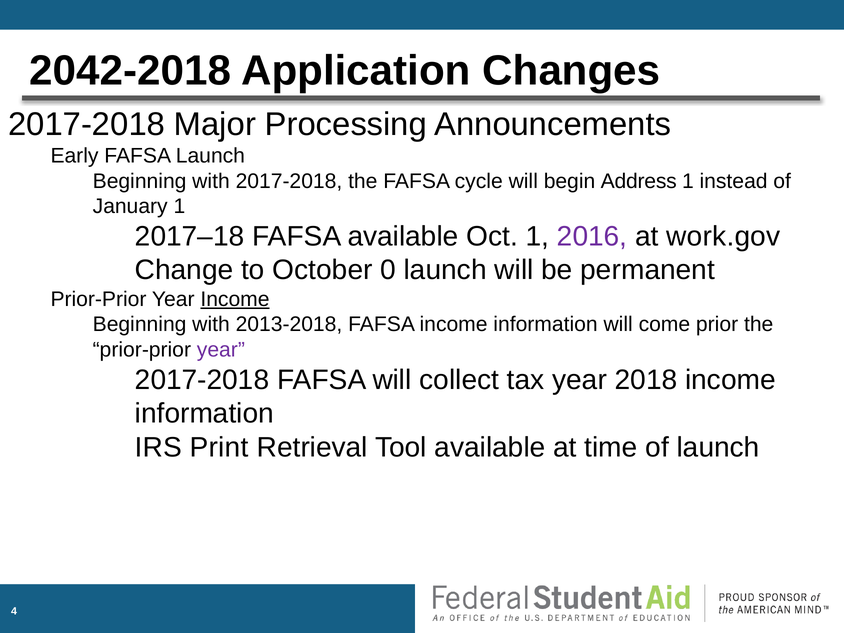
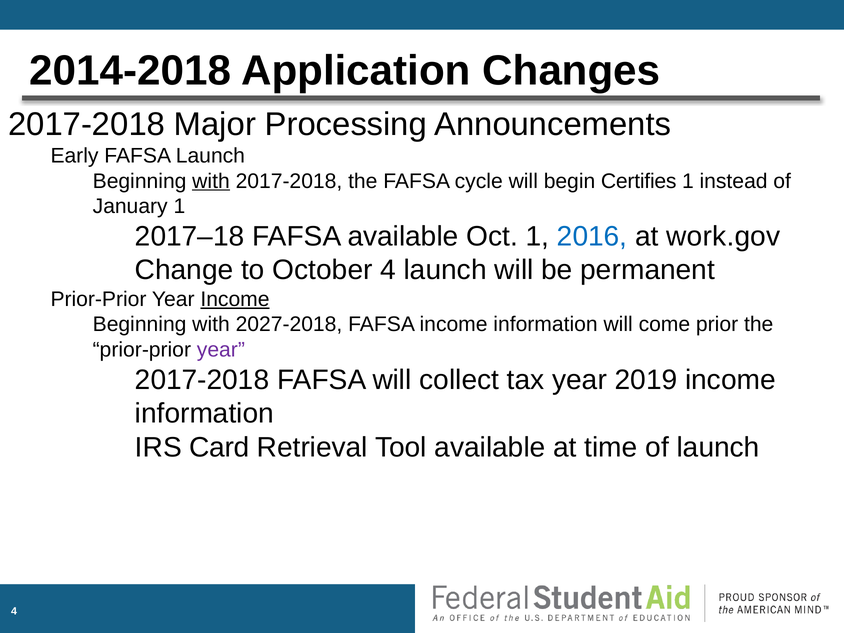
2042-2018: 2042-2018 -> 2014-2018
with at (211, 181) underline: none -> present
Address: Address -> Certifies
2016 colour: purple -> blue
October 0: 0 -> 4
2013-2018: 2013-2018 -> 2027-2018
2018: 2018 -> 2019
Print: Print -> Card
